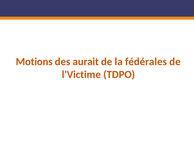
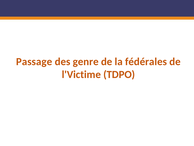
Motions: Motions -> Passage
aurait: aurait -> genre
